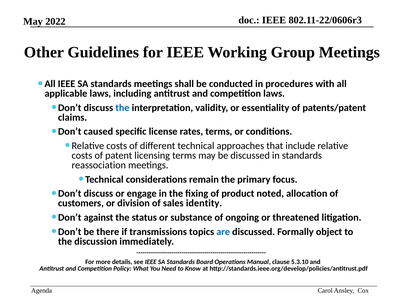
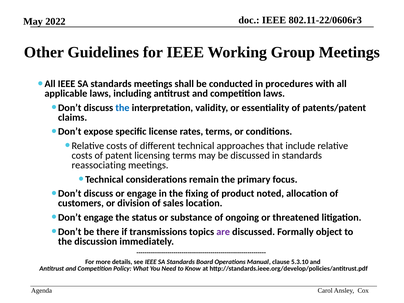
caused: caused -> expose
reassociation: reassociation -> reassociating
identity: identity -> location
Don’t against: against -> engage
are colour: blue -> purple
